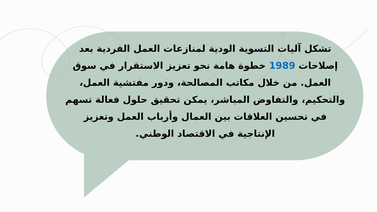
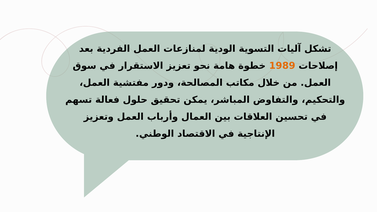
1989 colour: blue -> orange
